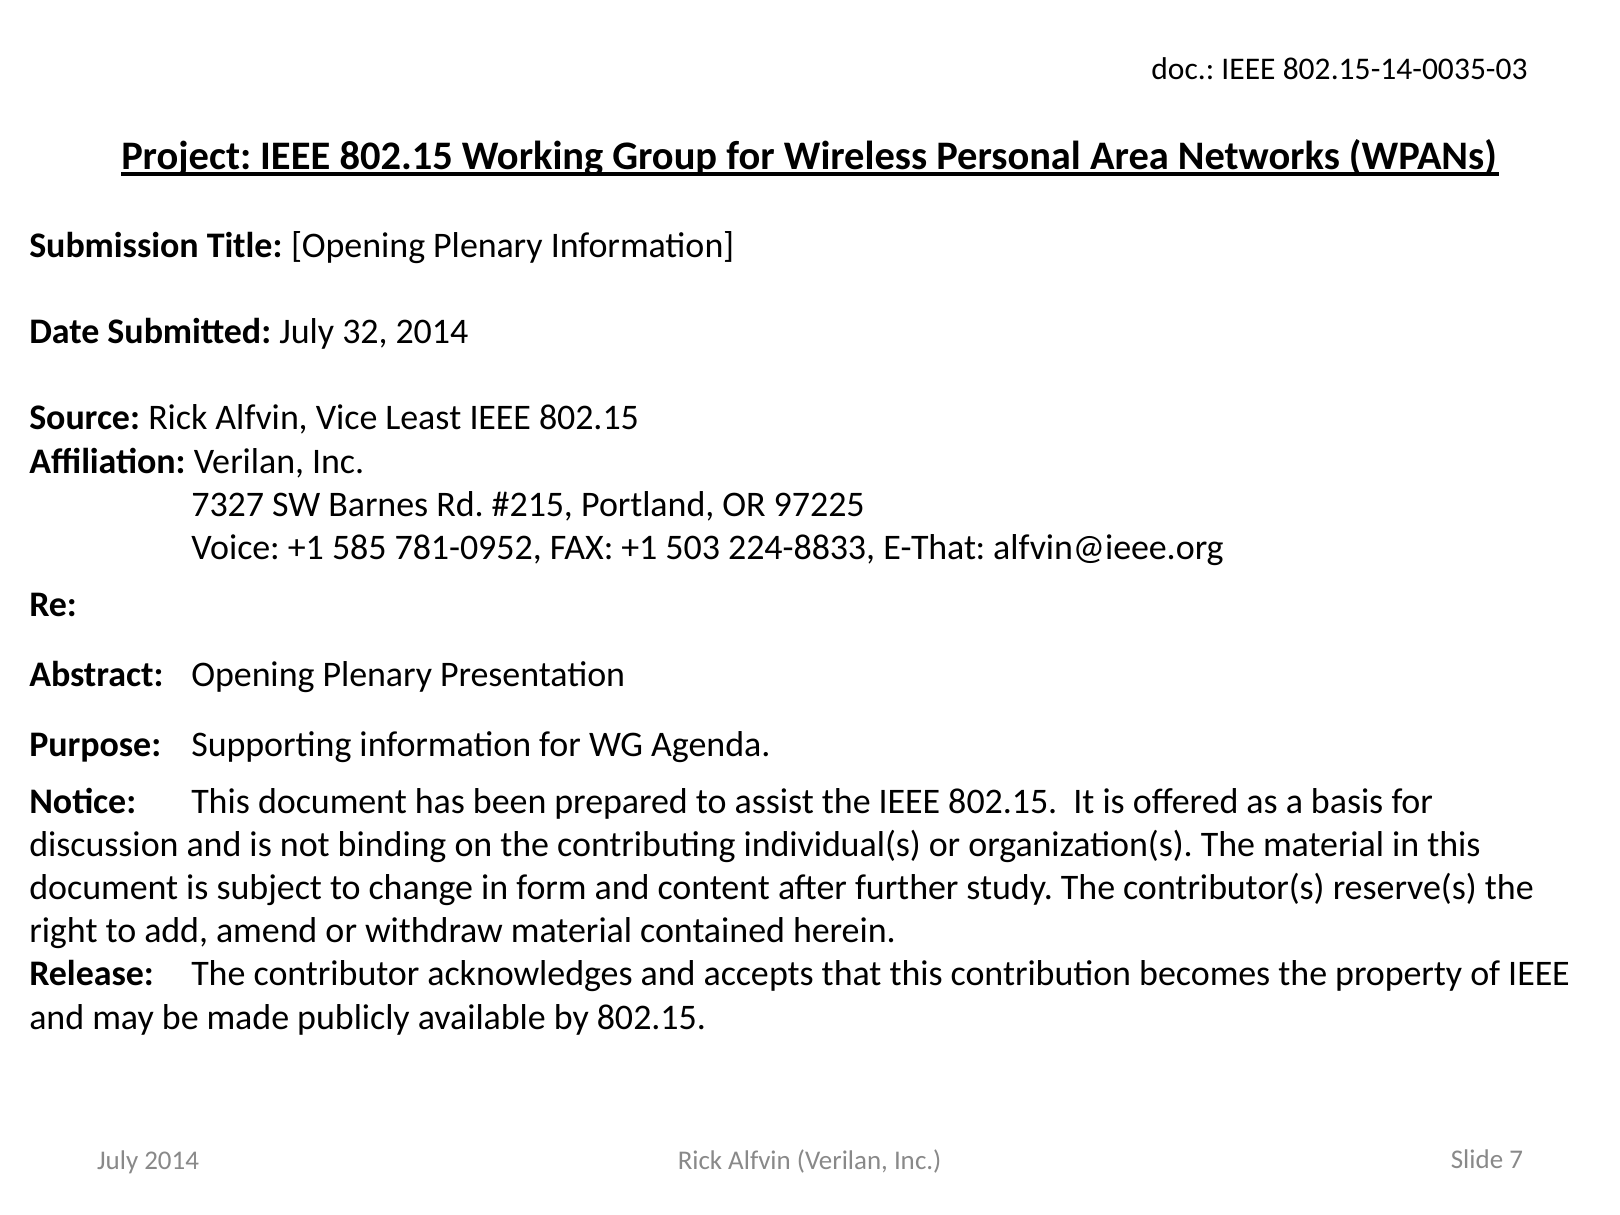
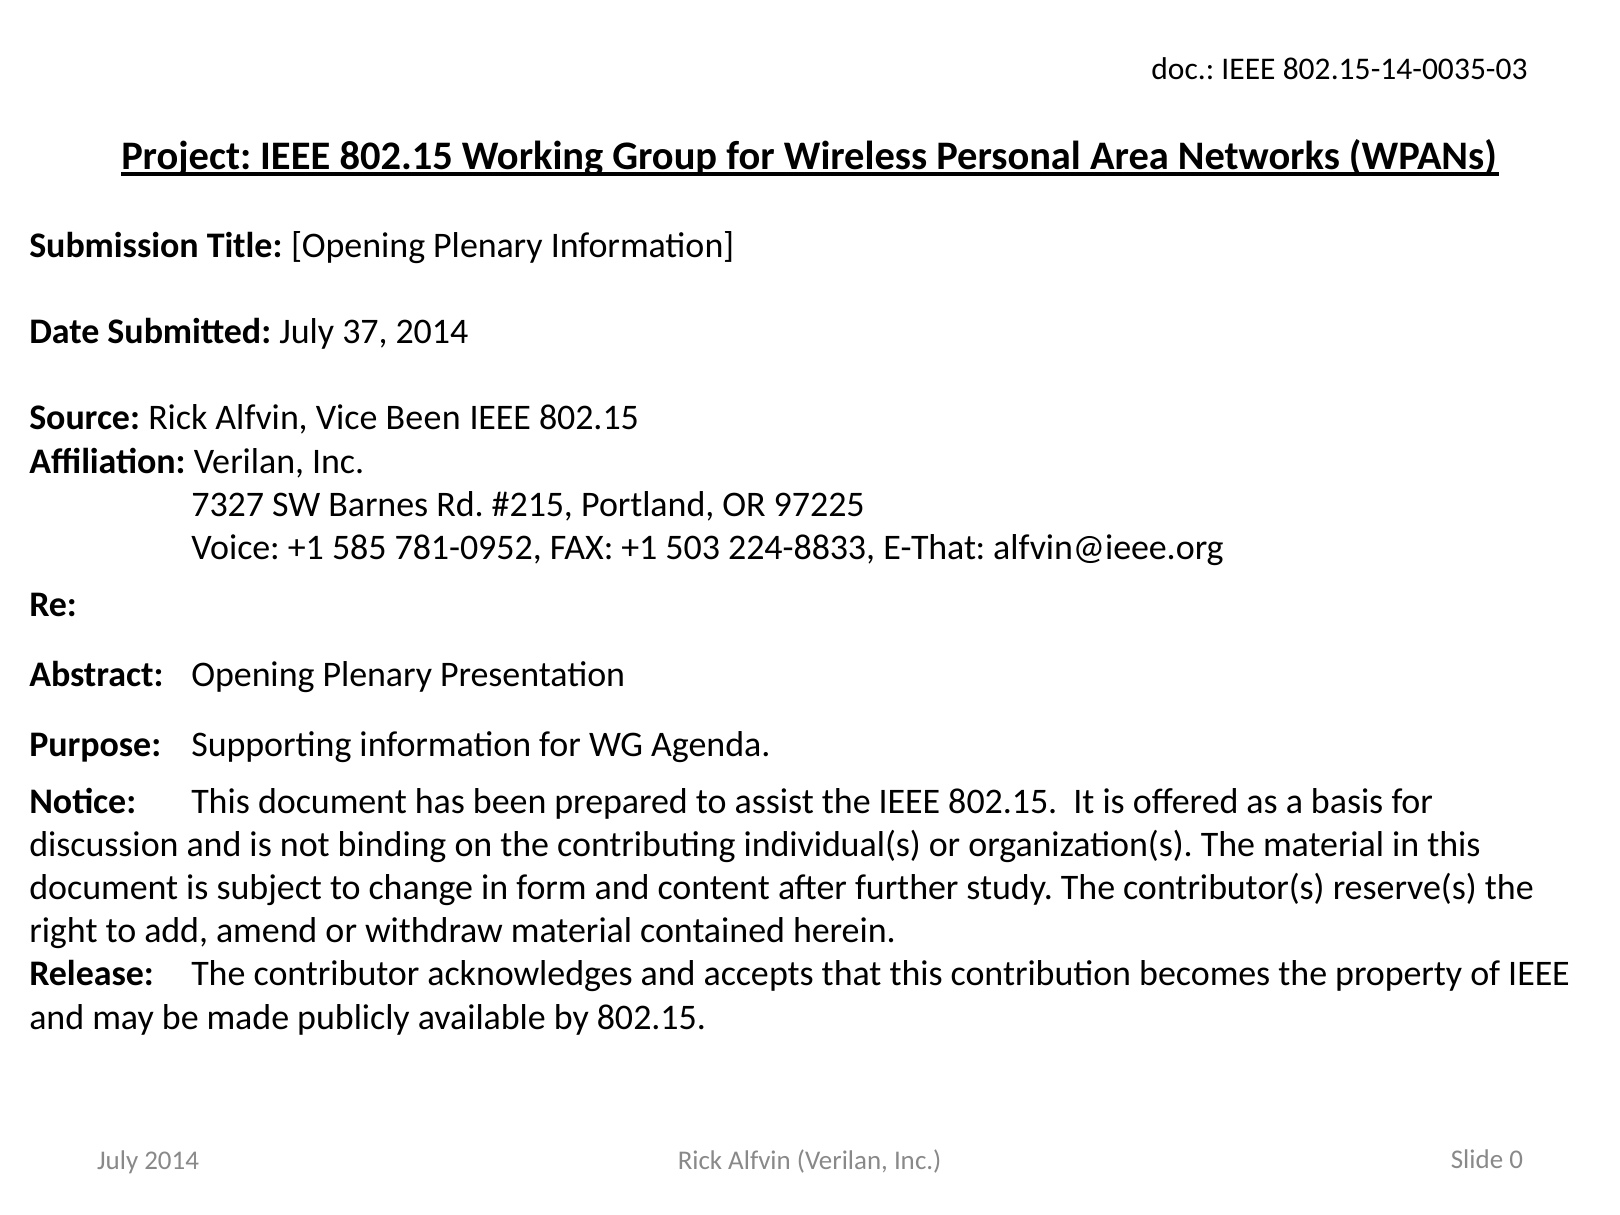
32: 32 -> 37
Vice Least: Least -> Been
7: 7 -> 0
